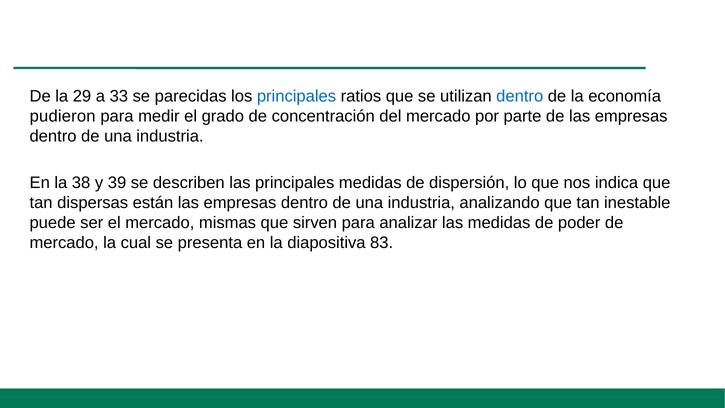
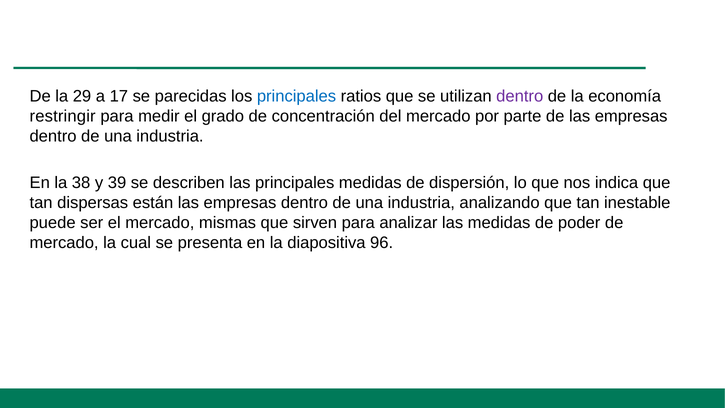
33: 33 -> 17
dentro at (520, 96) colour: blue -> purple
pudieron: pudieron -> restringir
83: 83 -> 96
